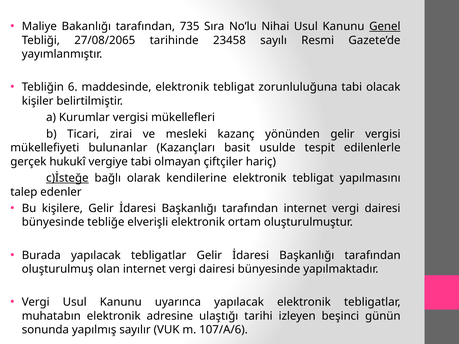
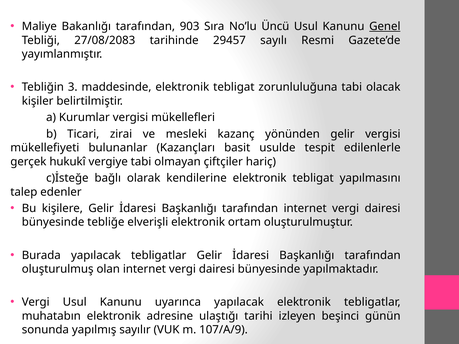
735: 735 -> 903
Nihai: Nihai -> Üncü
27/08/2065: 27/08/2065 -> 27/08/2083
23458: 23458 -> 29457
6: 6 -> 3
c)İsteğe underline: present -> none
107/A/6: 107/A/6 -> 107/A/9
